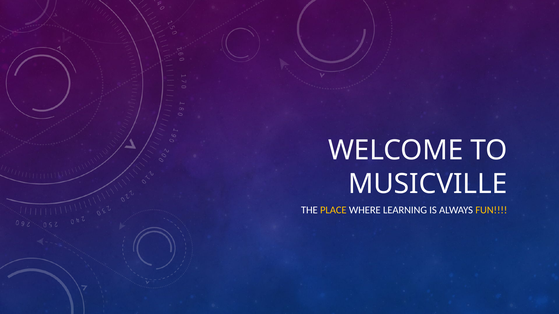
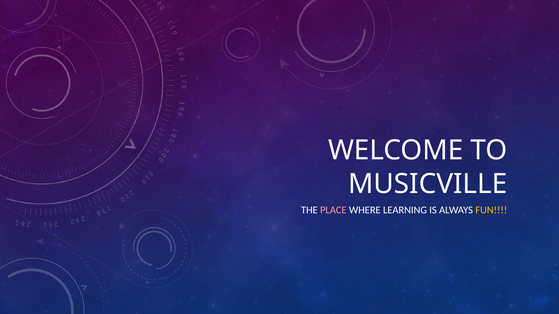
PLACE colour: yellow -> pink
